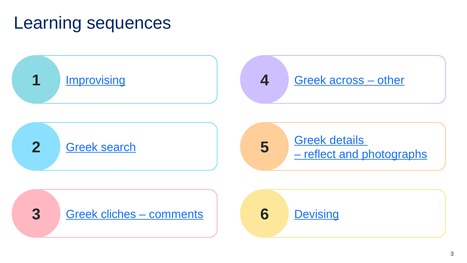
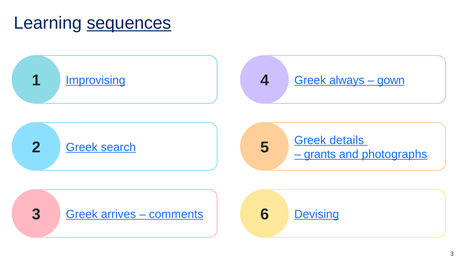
sequences underline: none -> present
across: across -> always
other: other -> gown
reflect: reflect -> grants
cliches: cliches -> arrives
